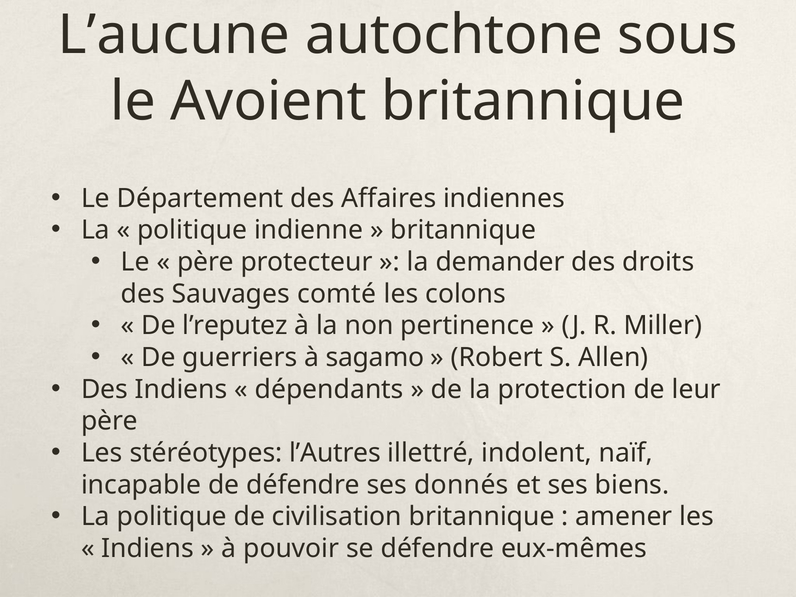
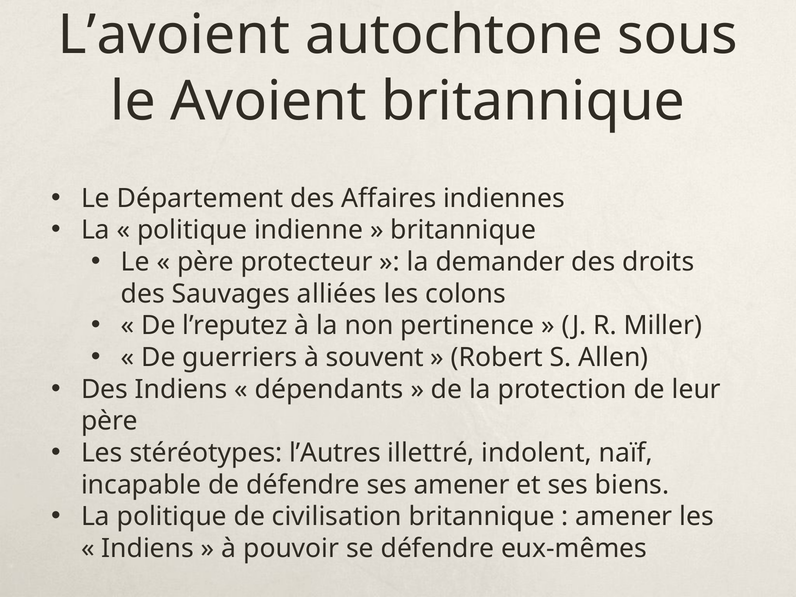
L’aucune: L’aucune -> L’avoient
comté: comté -> alliées
sagamo: sagamo -> souvent
ses donnés: donnés -> amener
